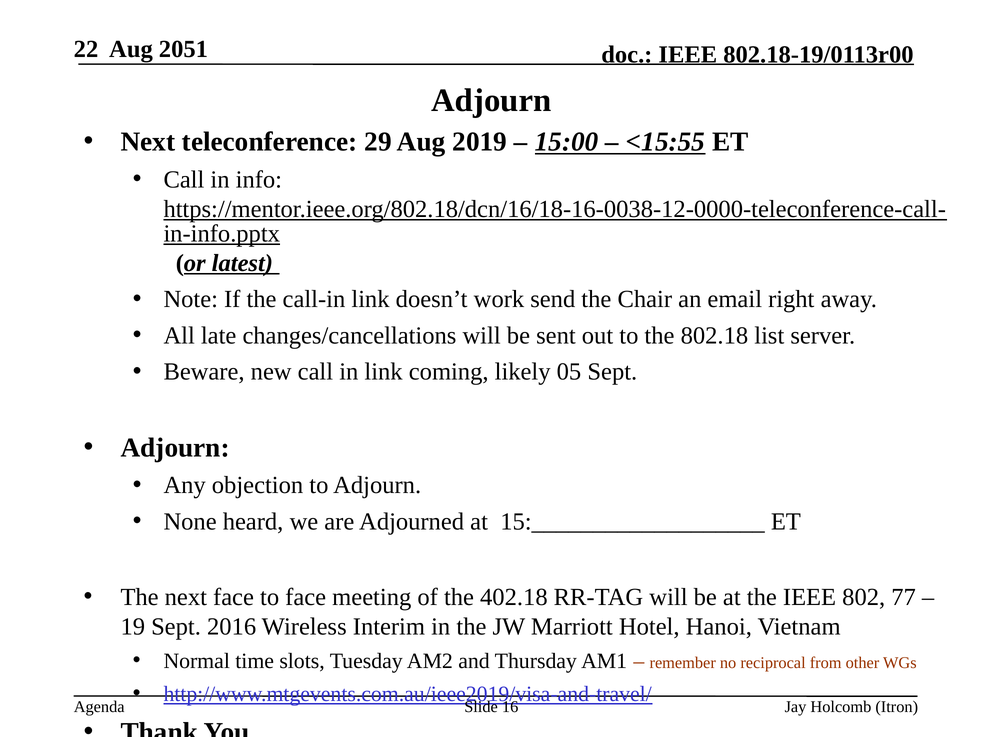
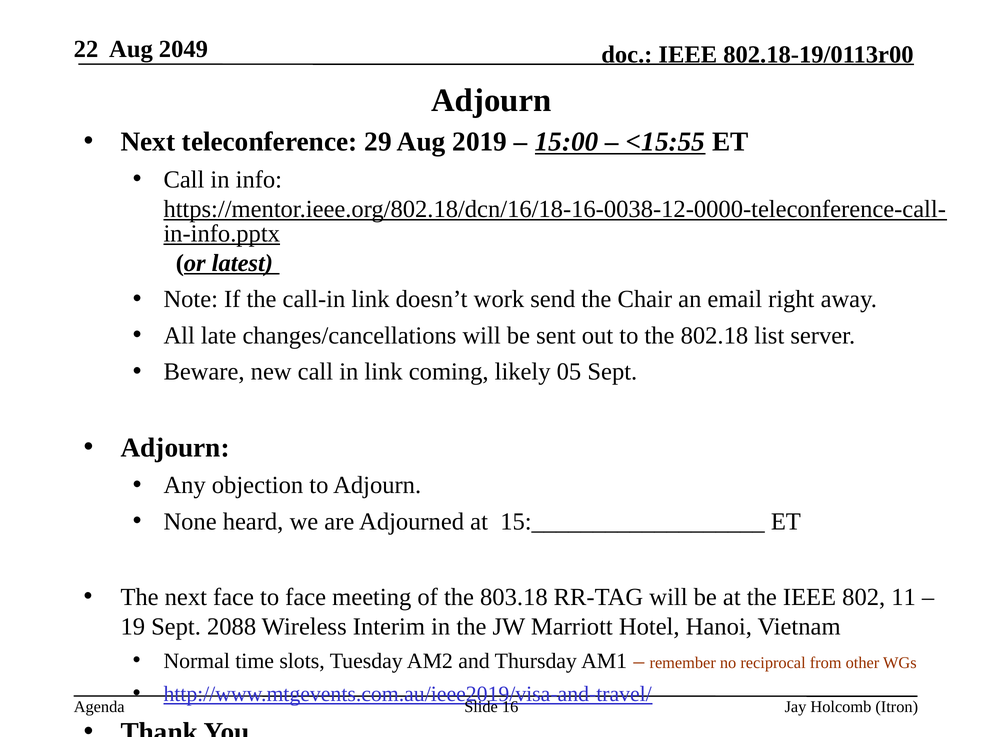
2051: 2051 -> 2049
402.18: 402.18 -> 803.18
77: 77 -> 11
2016: 2016 -> 2088
